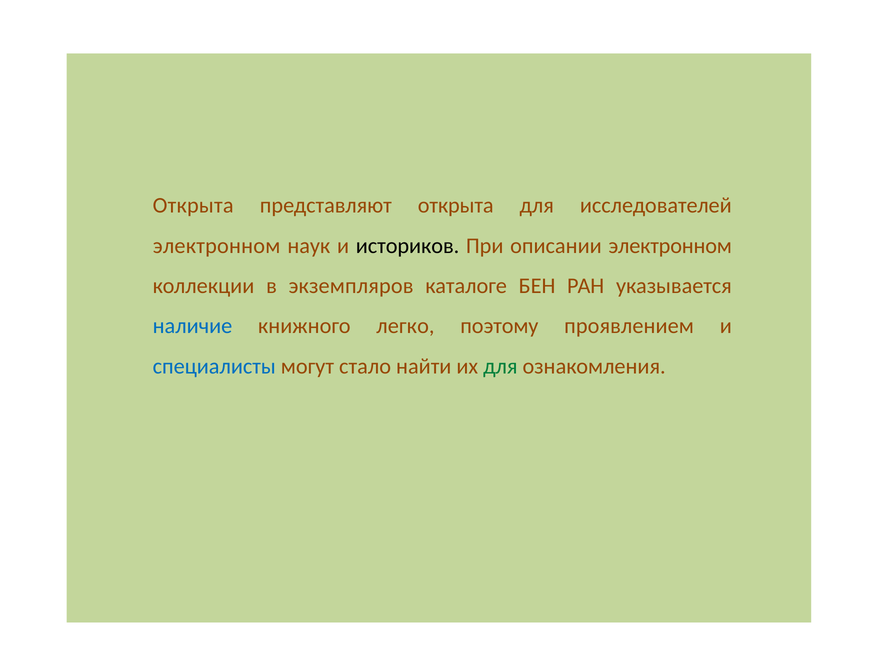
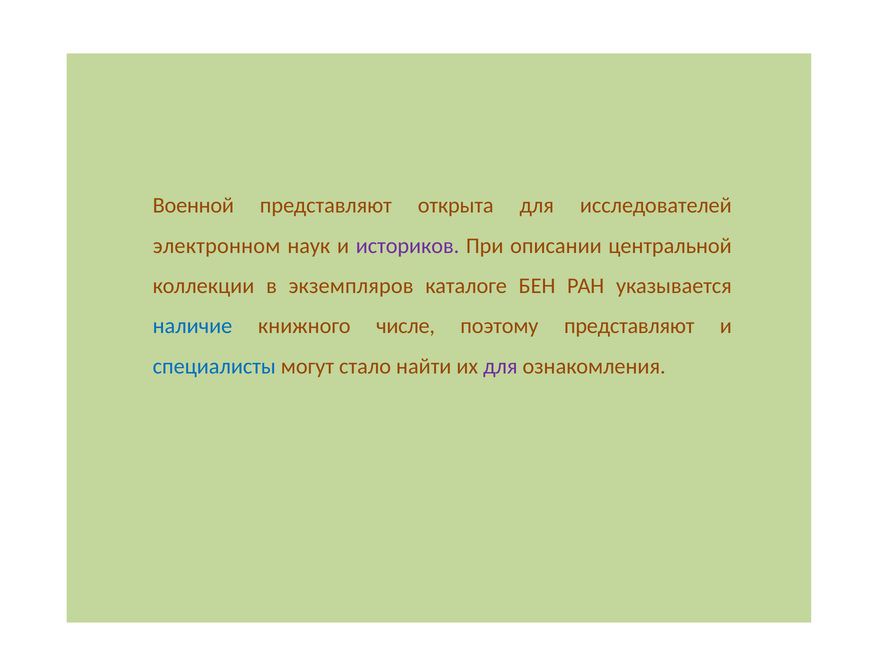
Открыта at (193, 206): Открыта -> Военной
историков colour: black -> purple
описании электронном: электронном -> центральной
легко: легко -> числе
поэтому проявлением: проявлением -> представляют
для at (500, 366) colour: green -> purple
